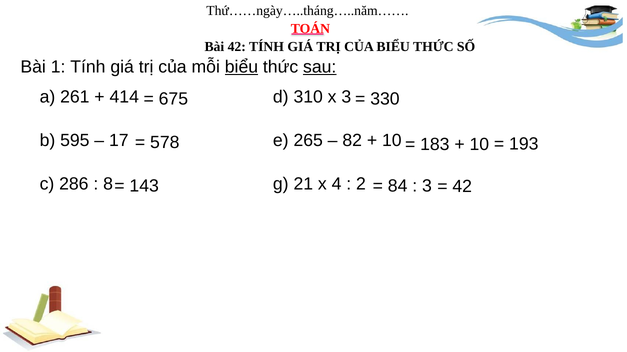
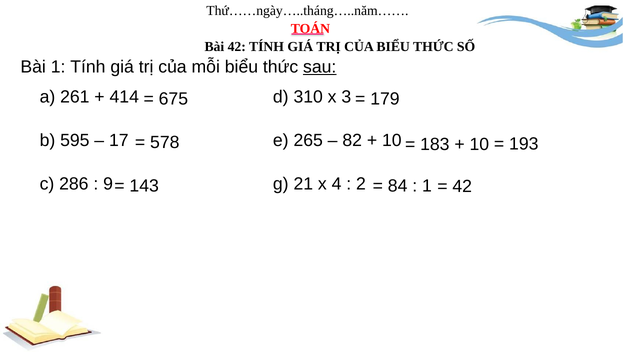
biểu at (241, 67) underline: present -> none
330: 330 -> 179
8: 8 -> 9
3 at (427, 186): 3 -> 1
